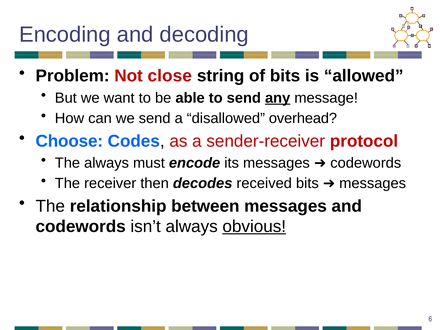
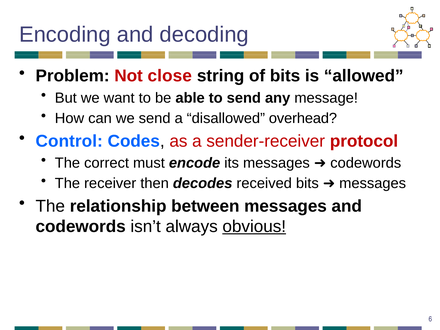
any underline: present -> none
Choose: Choose -> Control
The always: always -> correct
